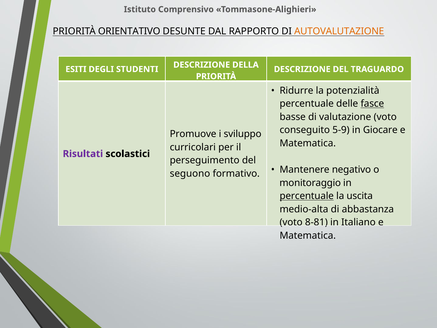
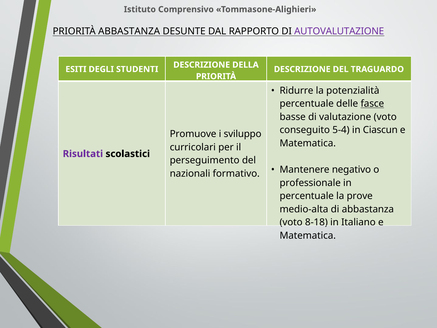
PRIORITÀ ORIENTATIVO: ORIENTATIVO -> ABBASTANZA
AUTOVALUTAZIONE colour: orange -> purple
5-9: 5-9 -> 5-4
Giocare: Giocare -> Ciascun
seguono: seguono -> nazionali
monitoraggio: monitoraggio -> professionale
percentuale at (307, 196) underline: present -> none
uscita: uscita -> prove
8-81: 8-81 -> 8-18
